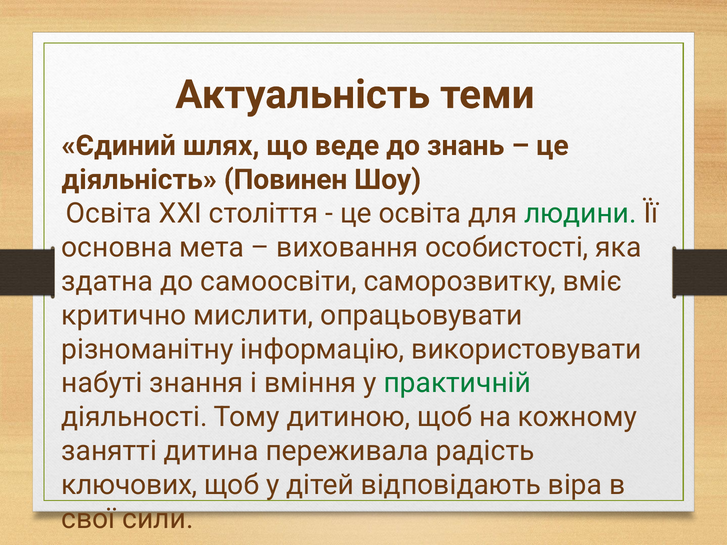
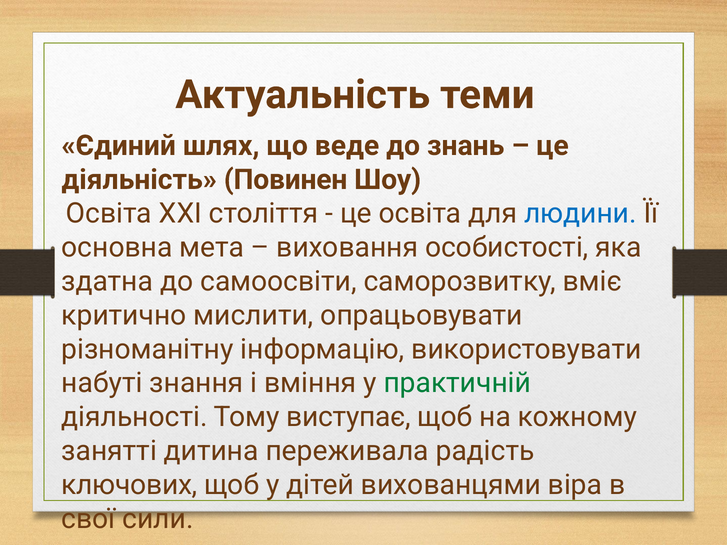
людини colour: green -> blue
дитиною: дитиною -> виступає
відповідають: відповідають -> вихованцями
